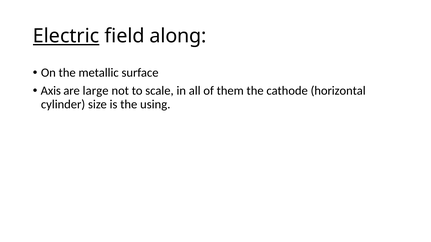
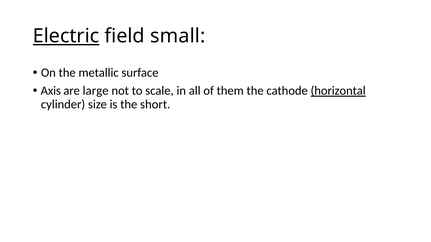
along: along -> small
horizontal underline: none -> present
using: using -> short
